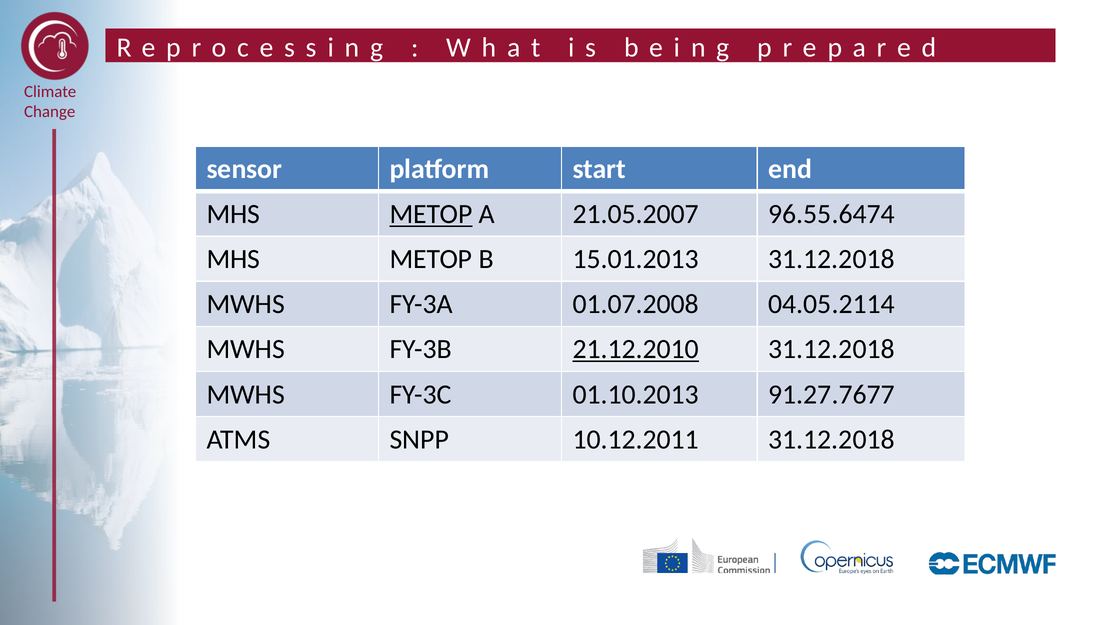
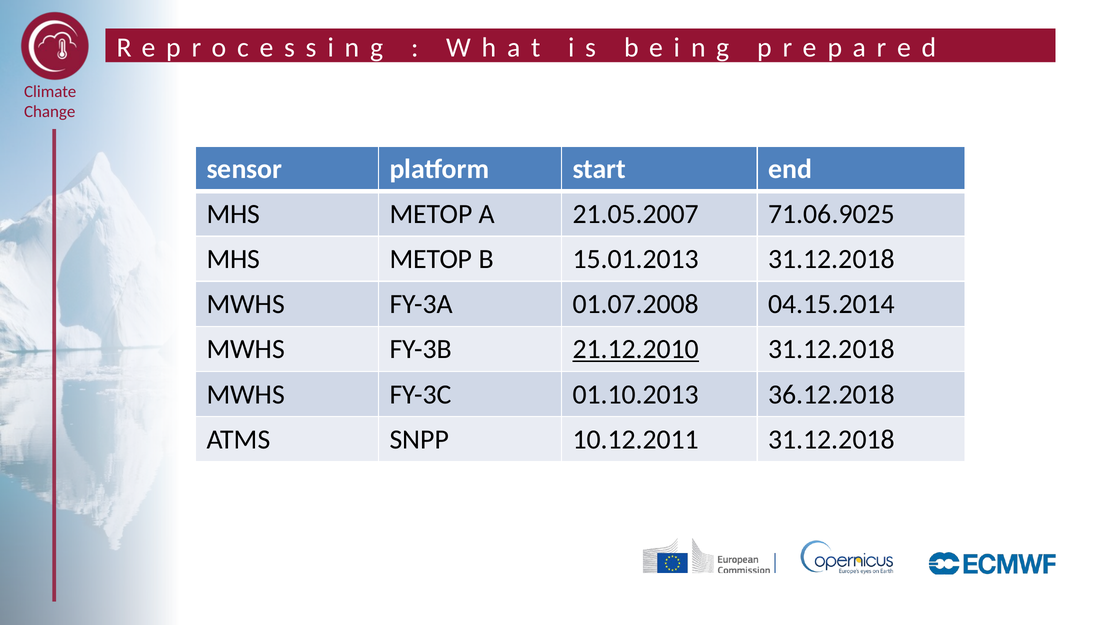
METOP at (431, 214) underline: present -> none
96.55.6474: 96.55.6474 -> 71.06.9025
04.05.2114: 04.05.2114 -> 04.15.2014
91.27.7677: 91.27.7677 -> 36.12.2018
